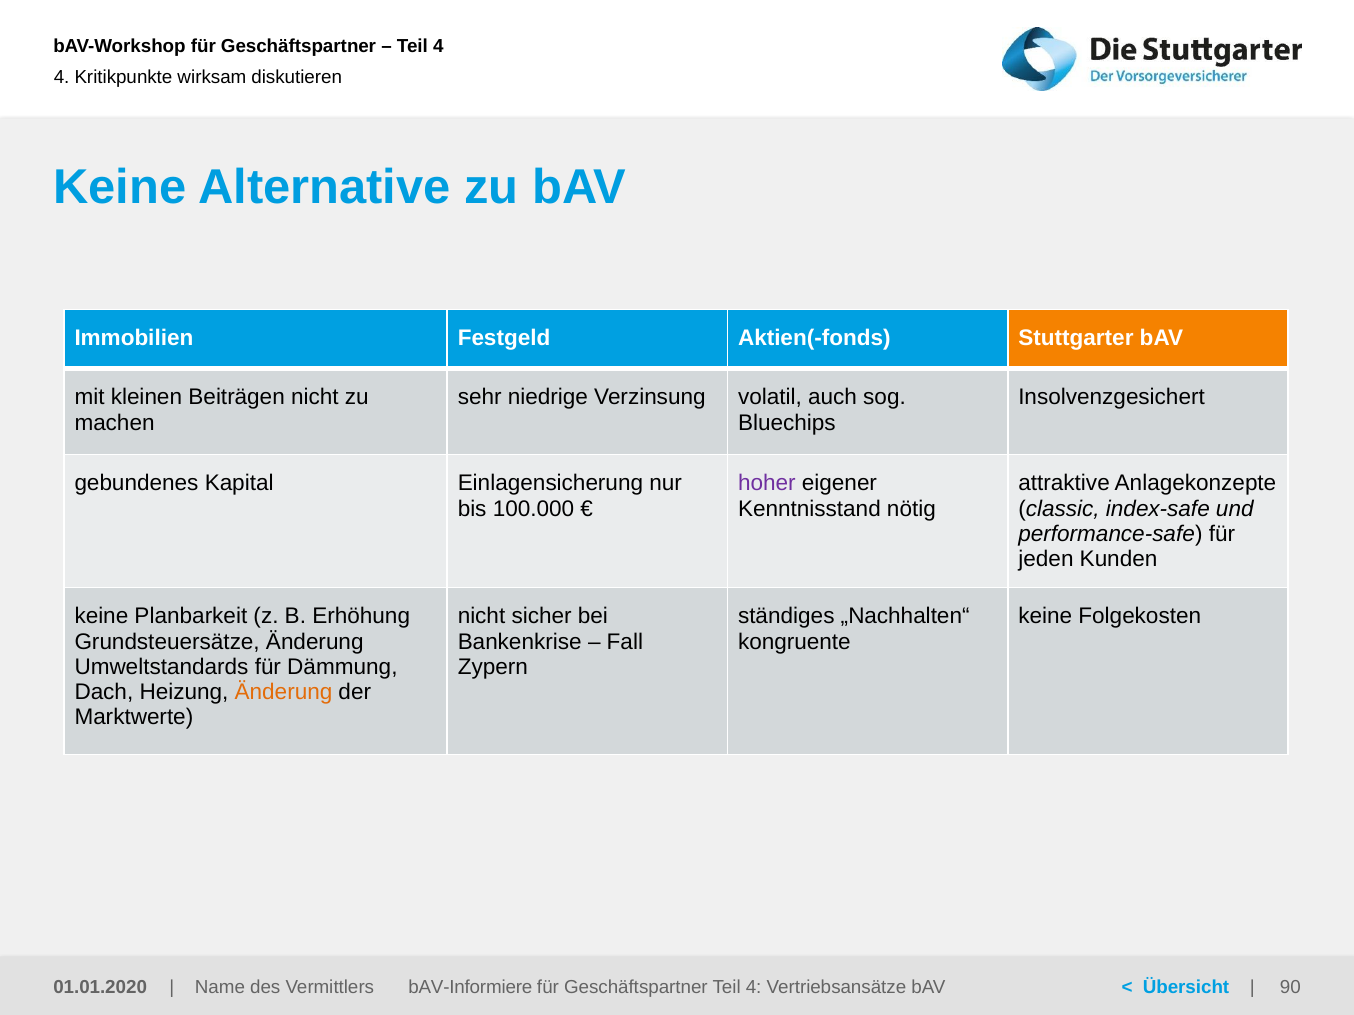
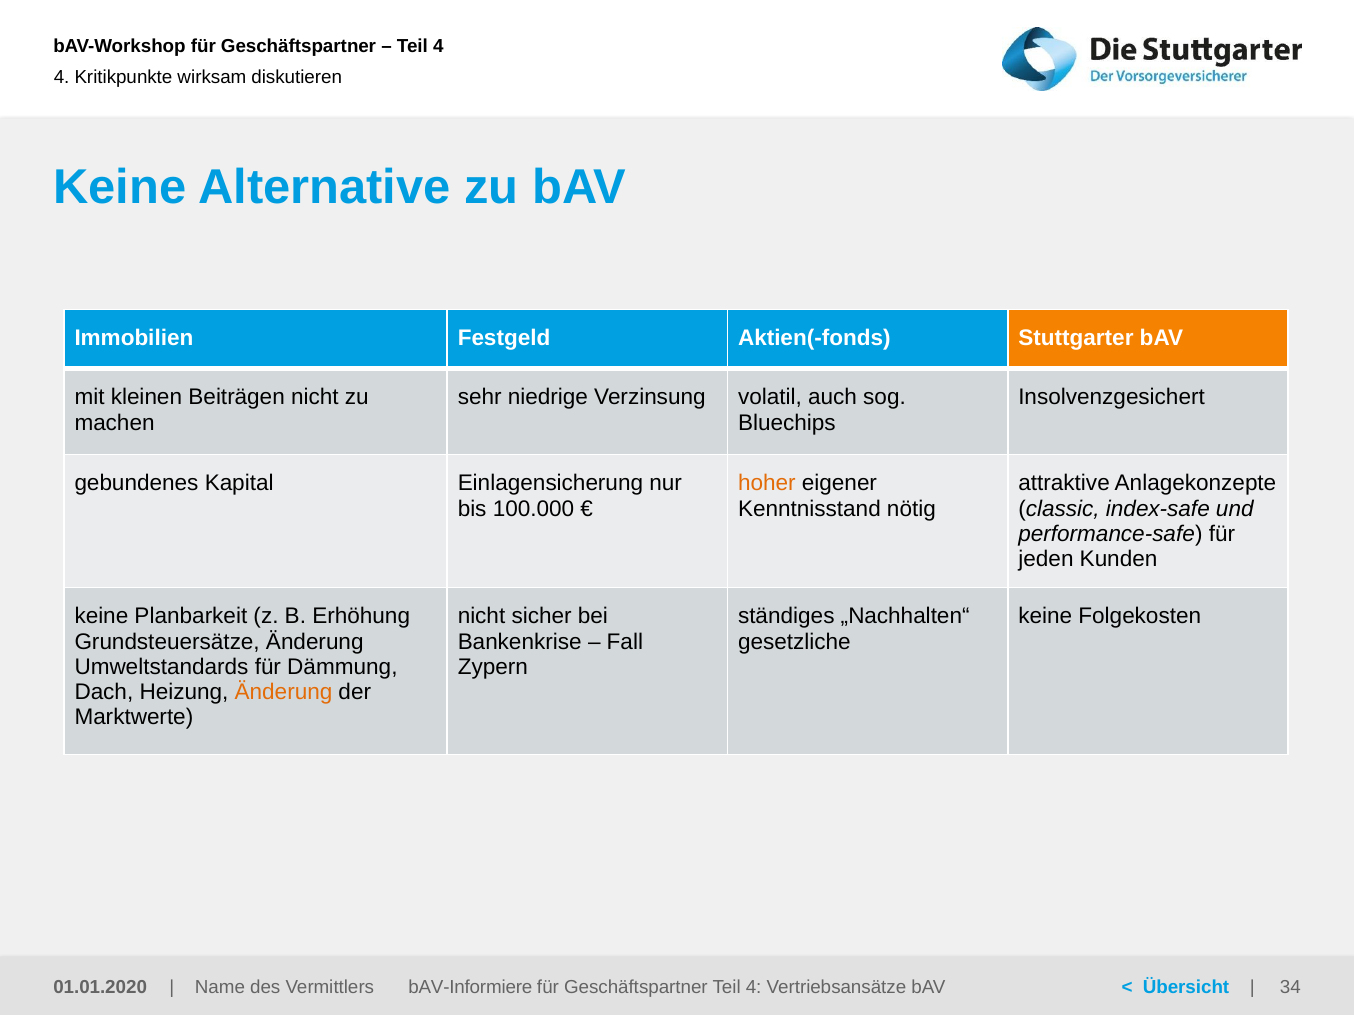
hoher colour: purple -> orange
kongruente: kongruente -> gesetzliche
90: 90 -> 34
